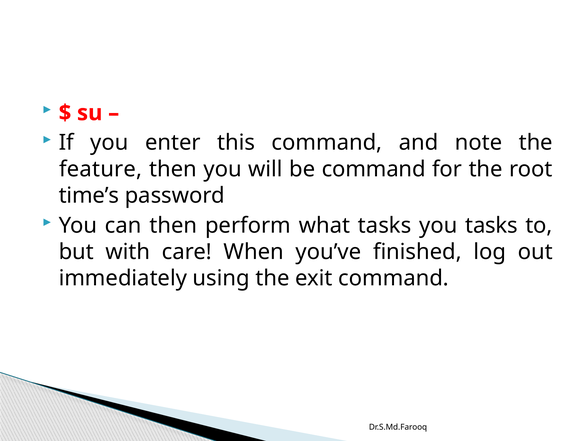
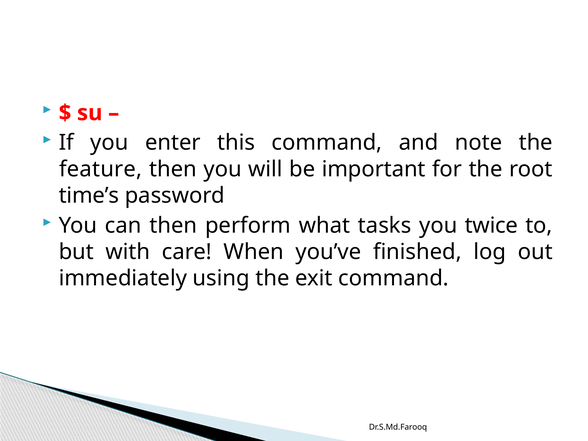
be command: command -> important
you tasks: tasks -> twice
